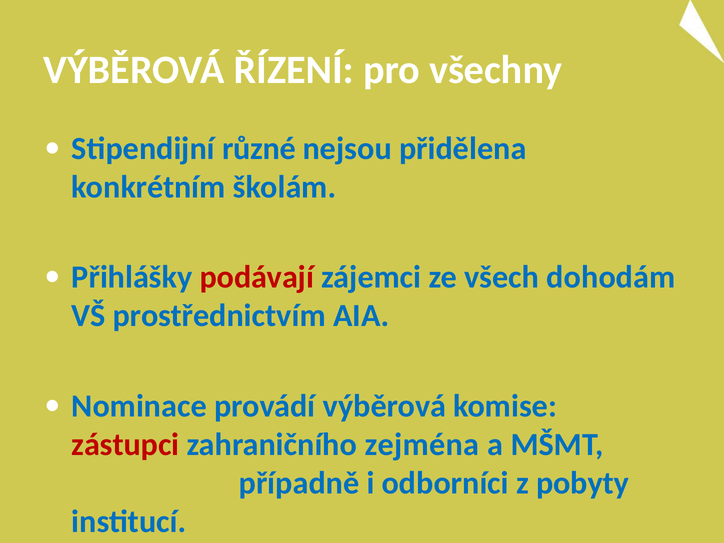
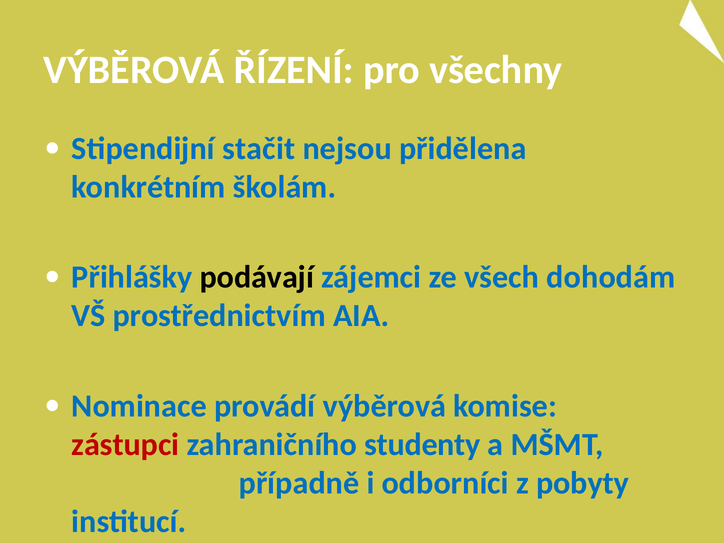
různé: různé -> stačit
podávají colour: red -> black
zejména: zejména -> studenty
